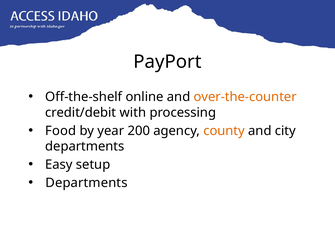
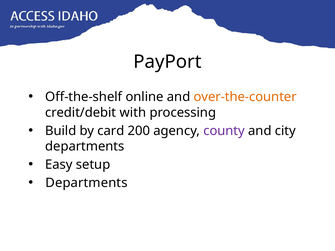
Food: Food -> Build
year: year -> card
county colour: orange -> purple
